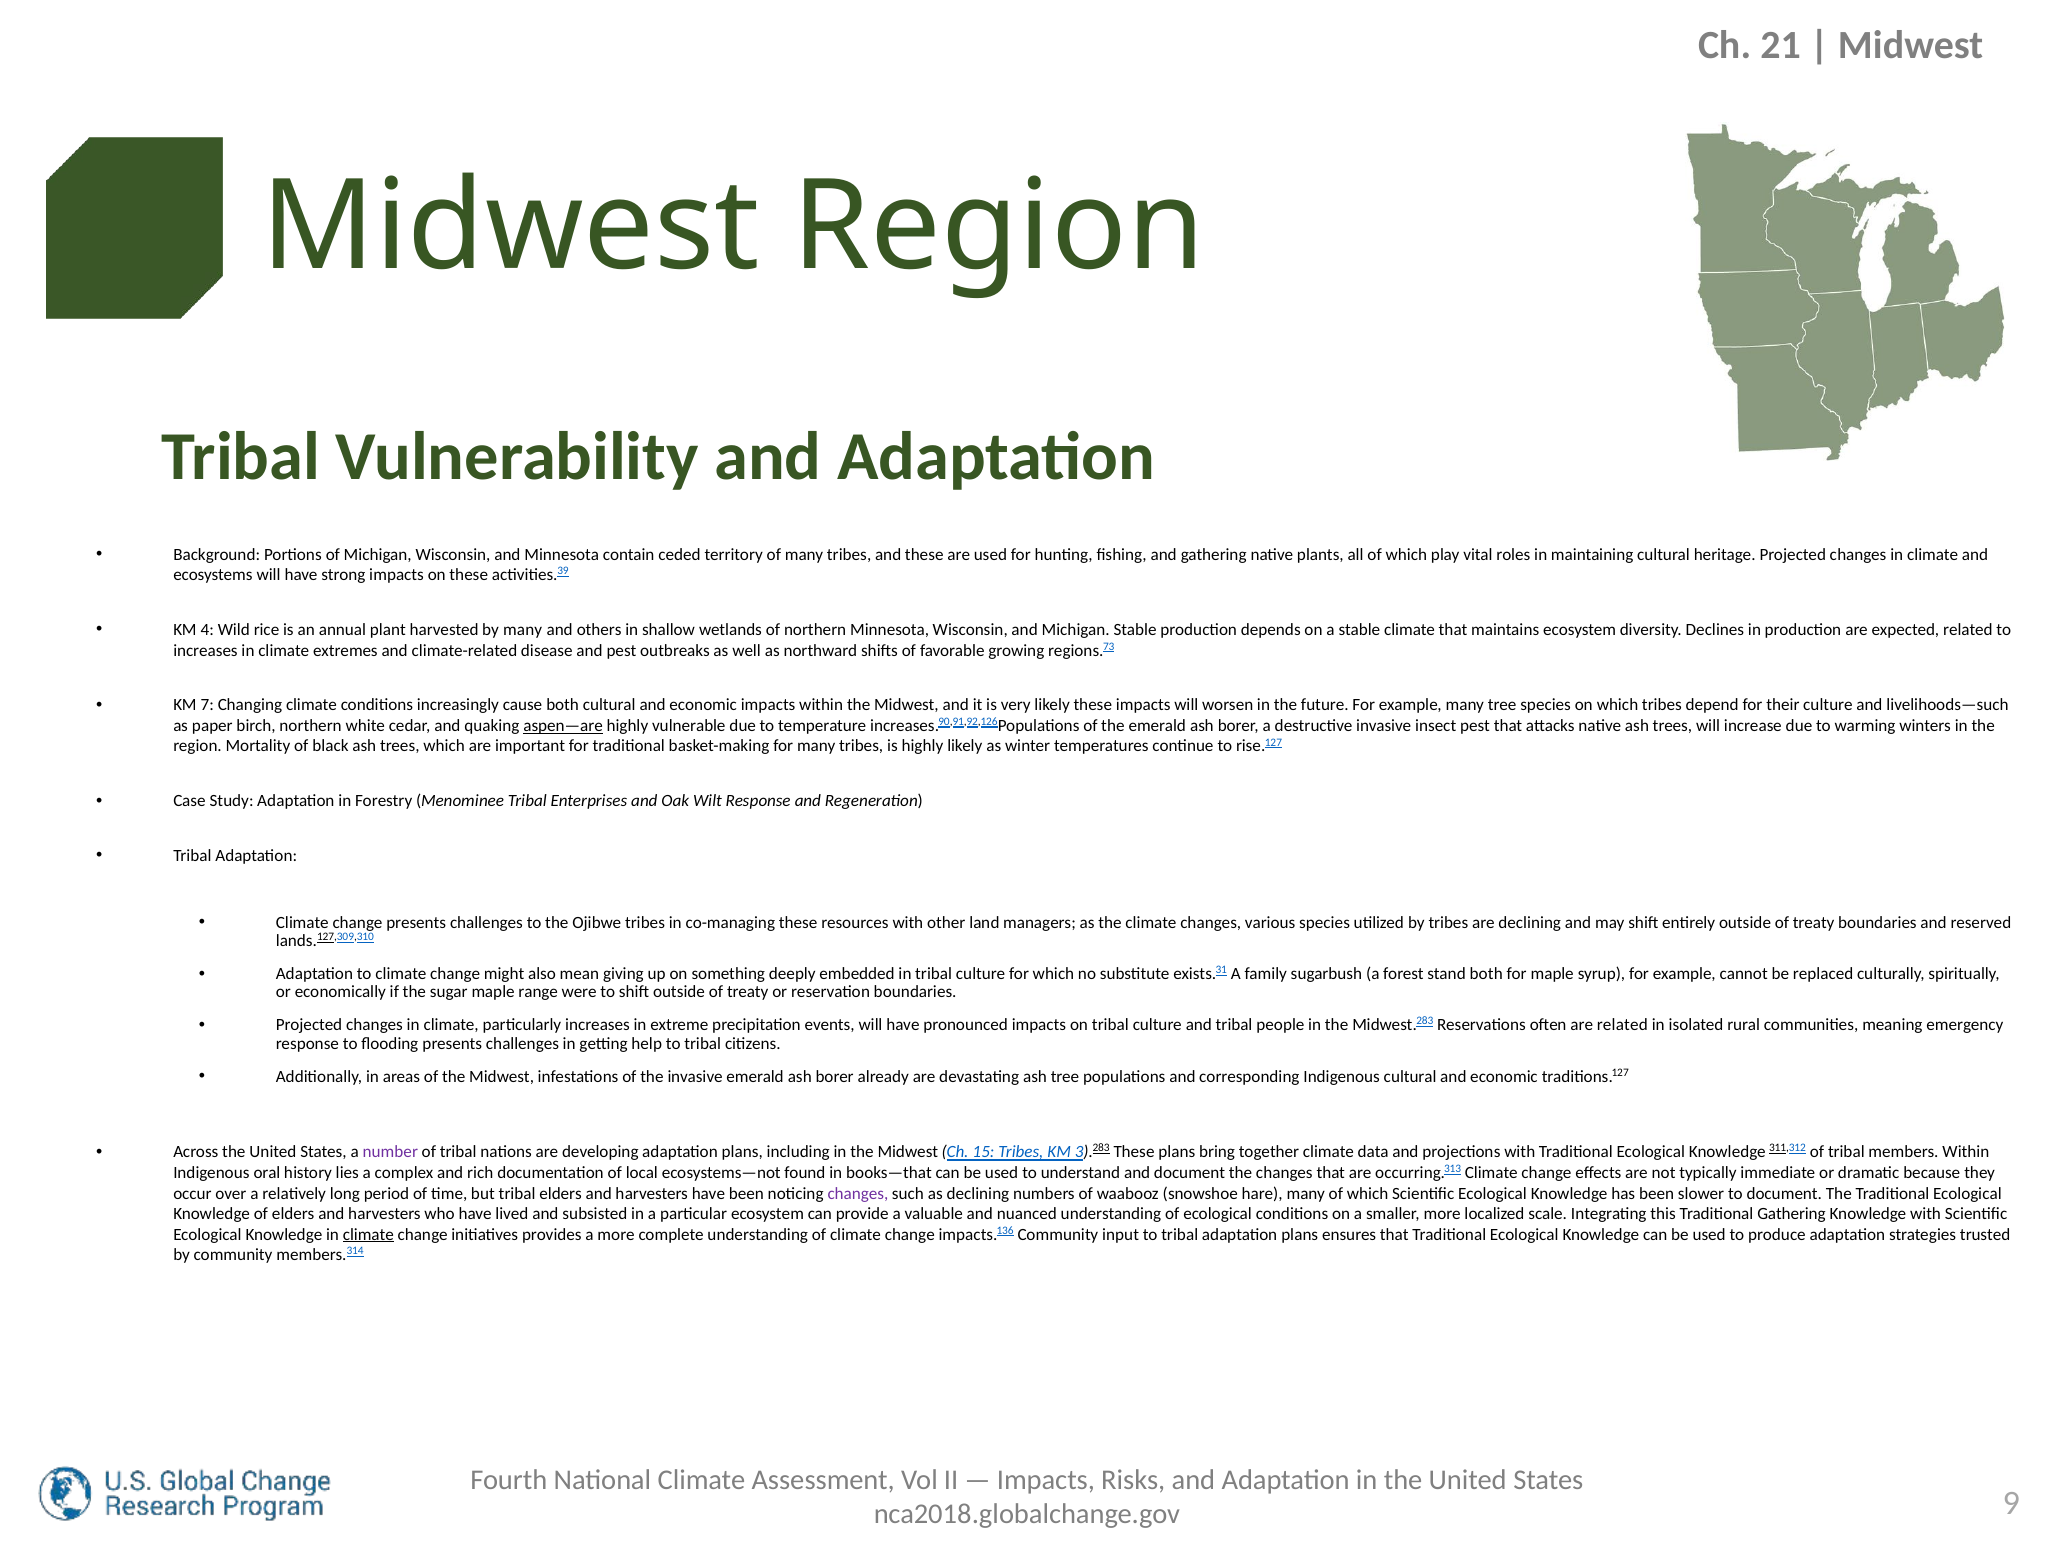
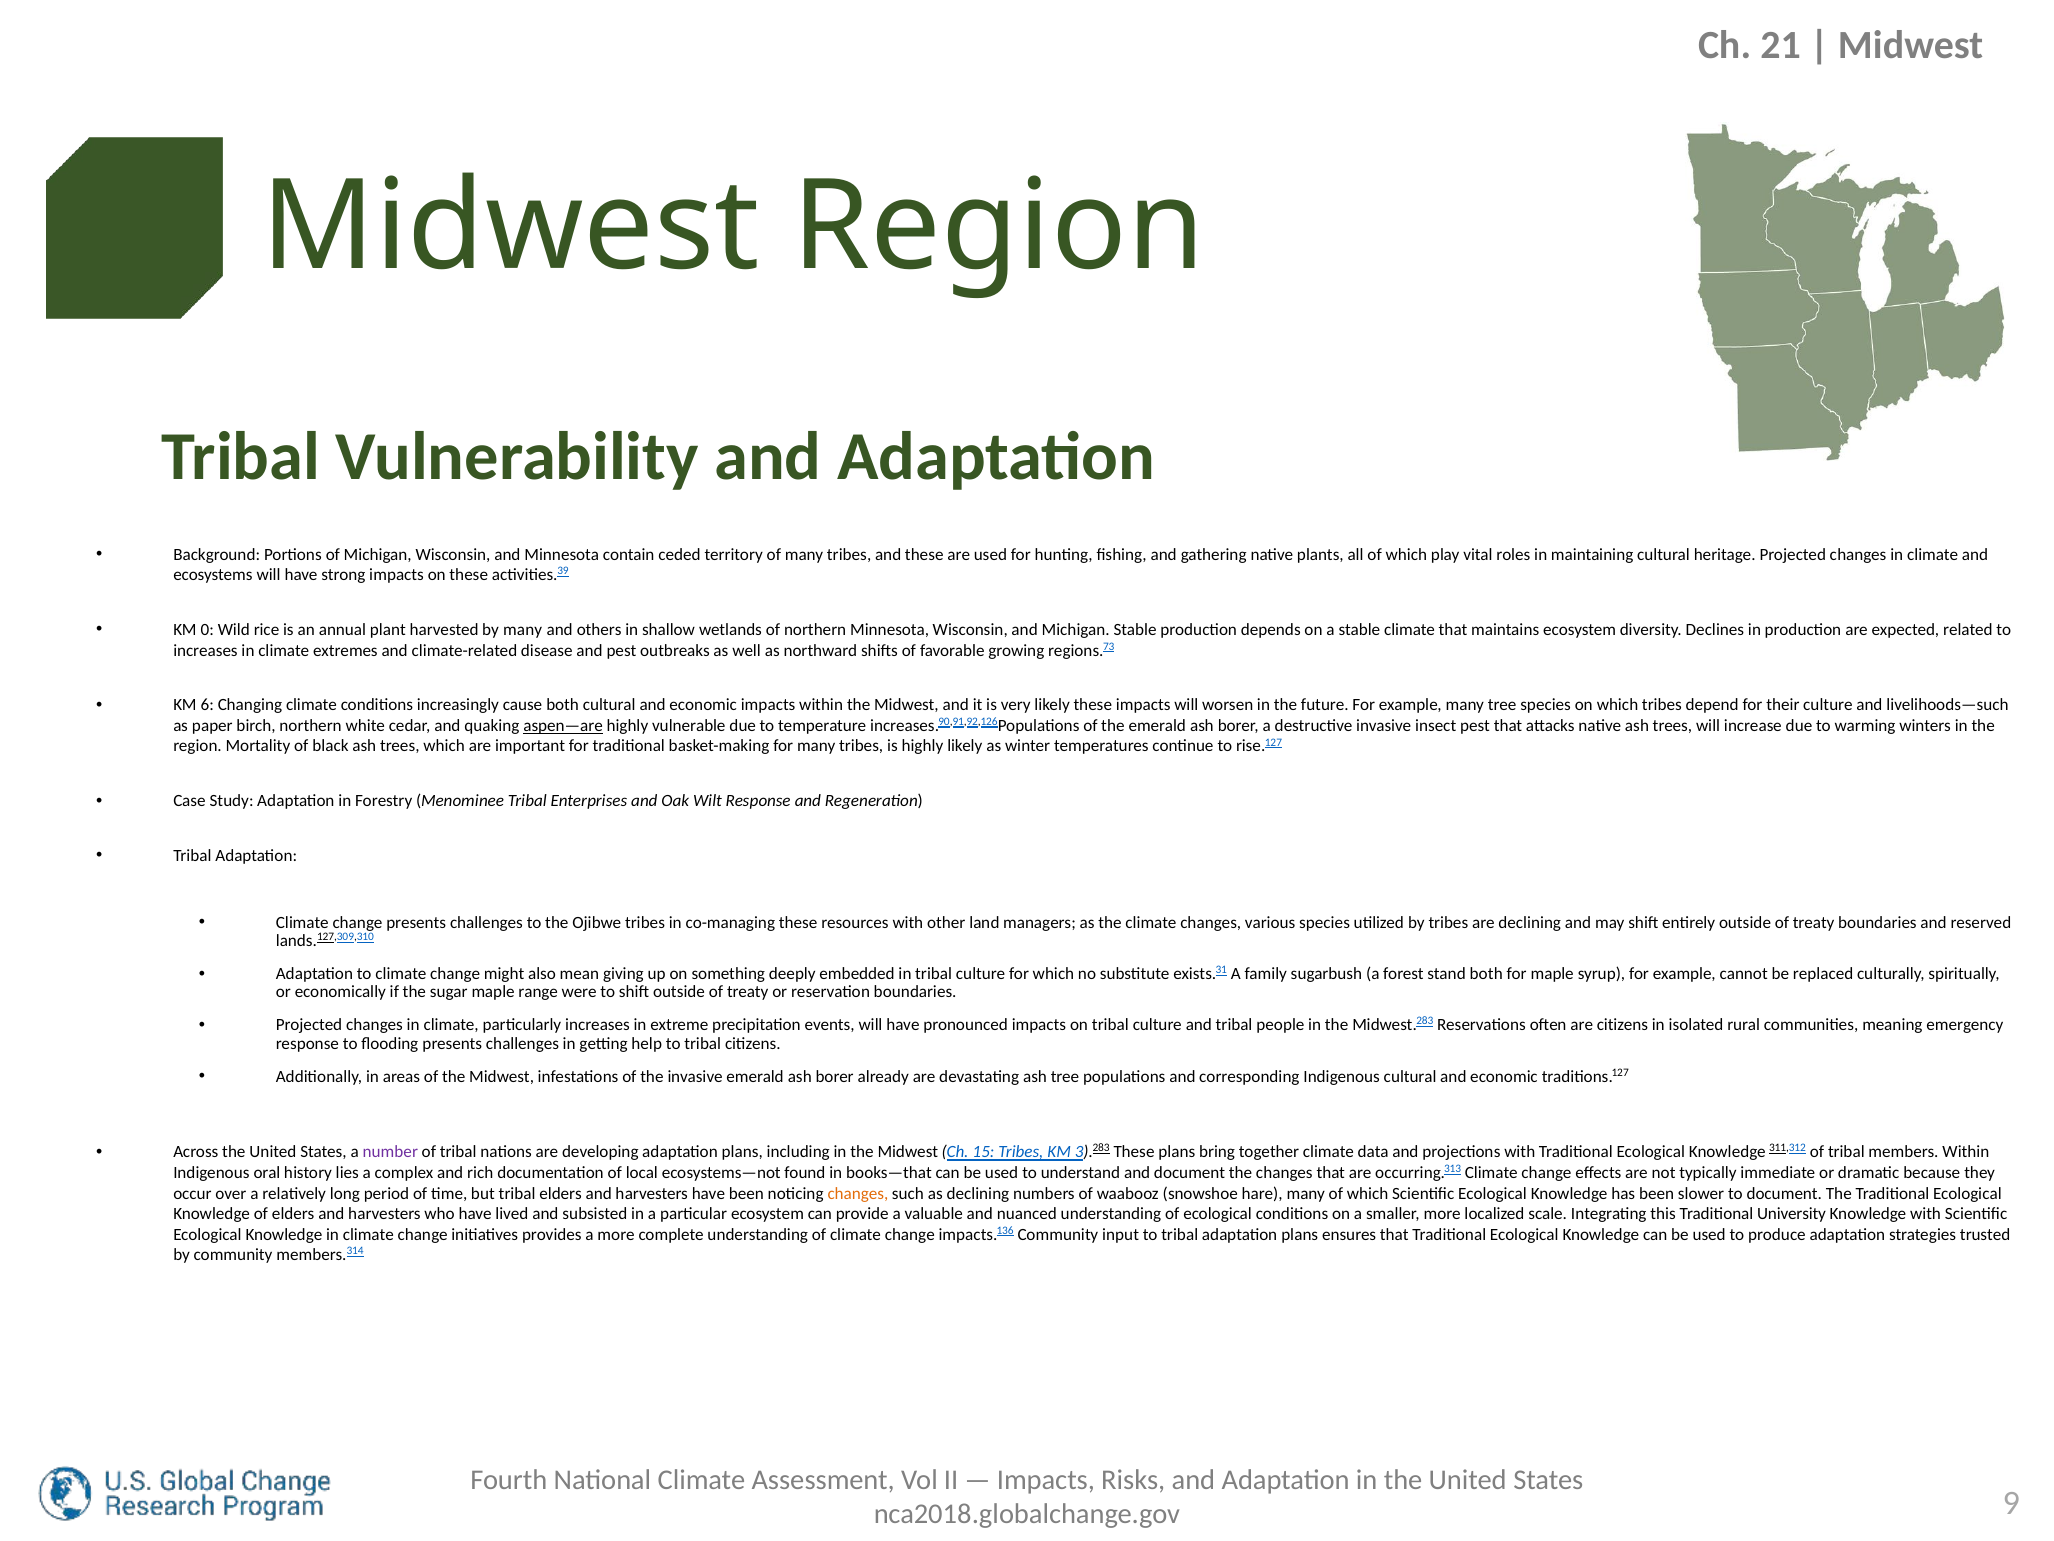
4: 4 -> 0
7: 7 -> 6
are related: related -> citizens
changes at (858, 1193) colour: purple -> orange
Traditional Gathering: Gathering -> University
climate at (368, 1234) underline: present -> none
